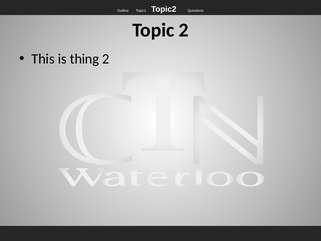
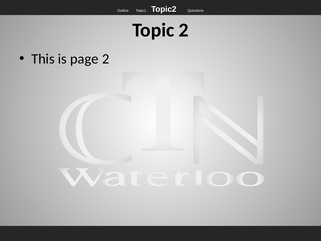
thing: thing -> page
